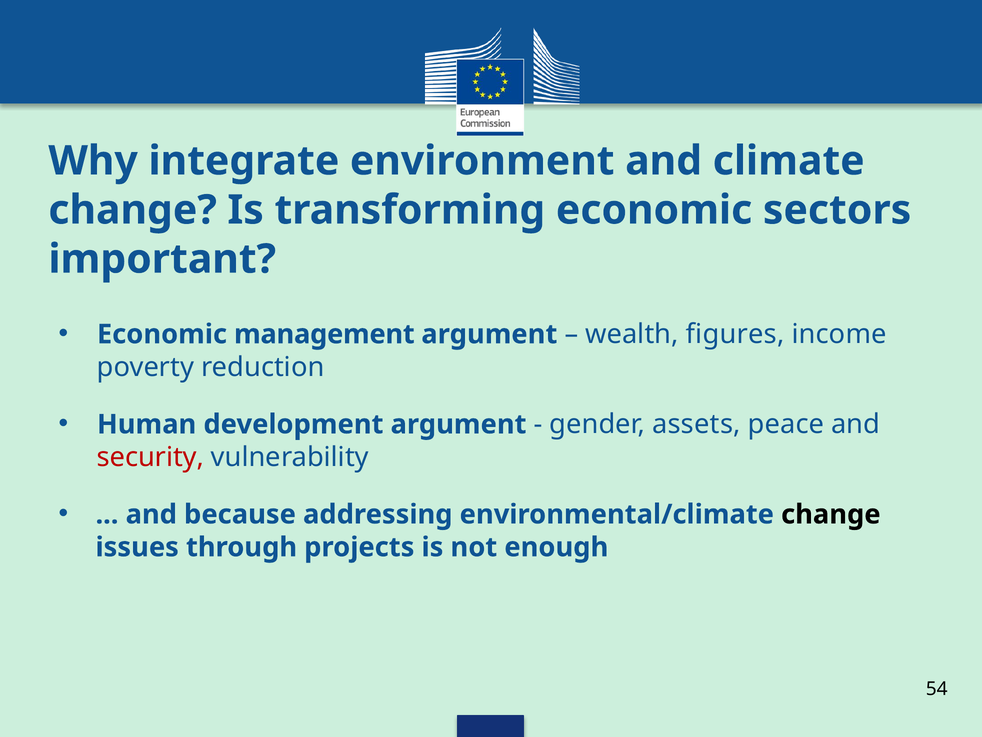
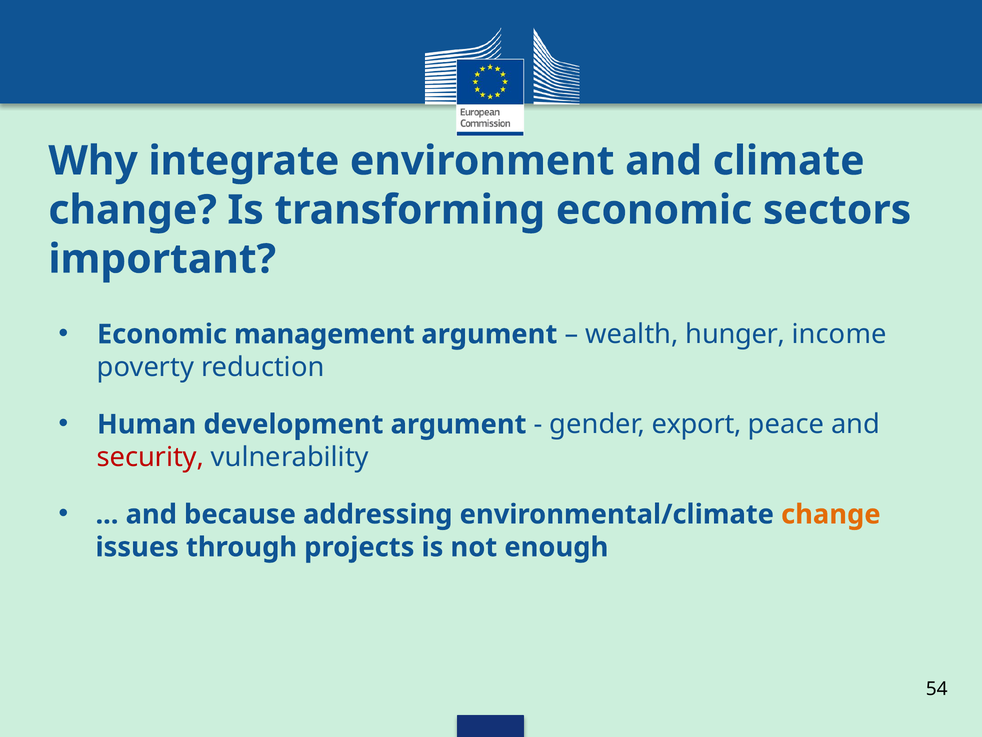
figures: figures -> hunger
assets: assets -> export
change at (831, 514) colour: black -> orange
